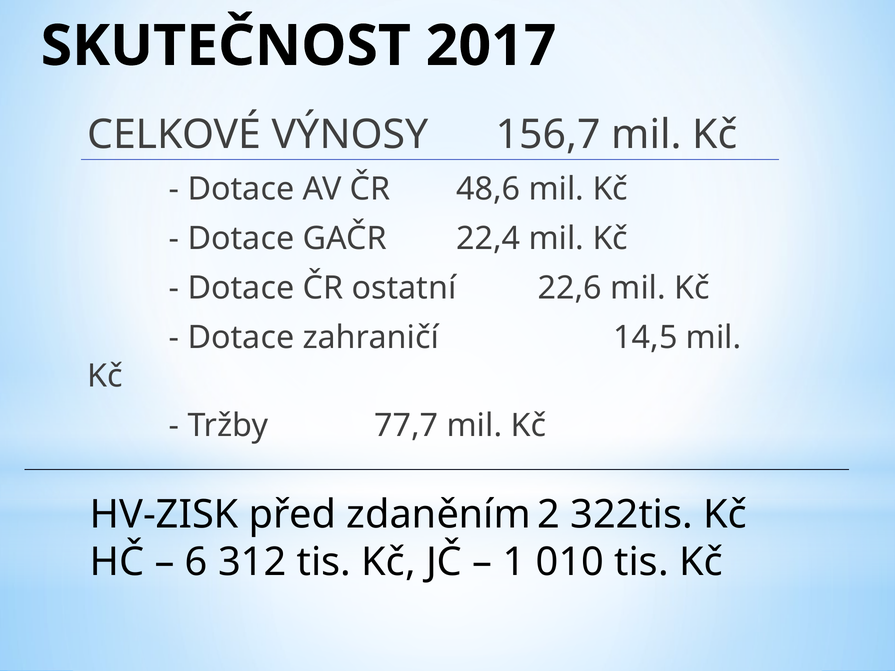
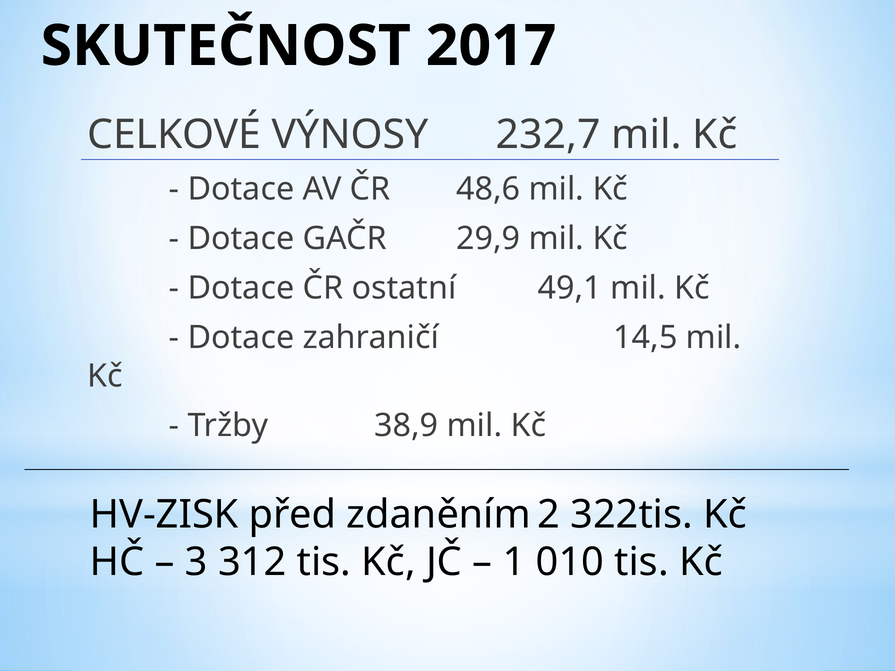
156,7: 156,7 -> 232,7
22,4: 22,4 -> 29,9
22,6: 22,6 -> 49,1
77,7: 77,7 -> 38,9
6: 6 -> 3
